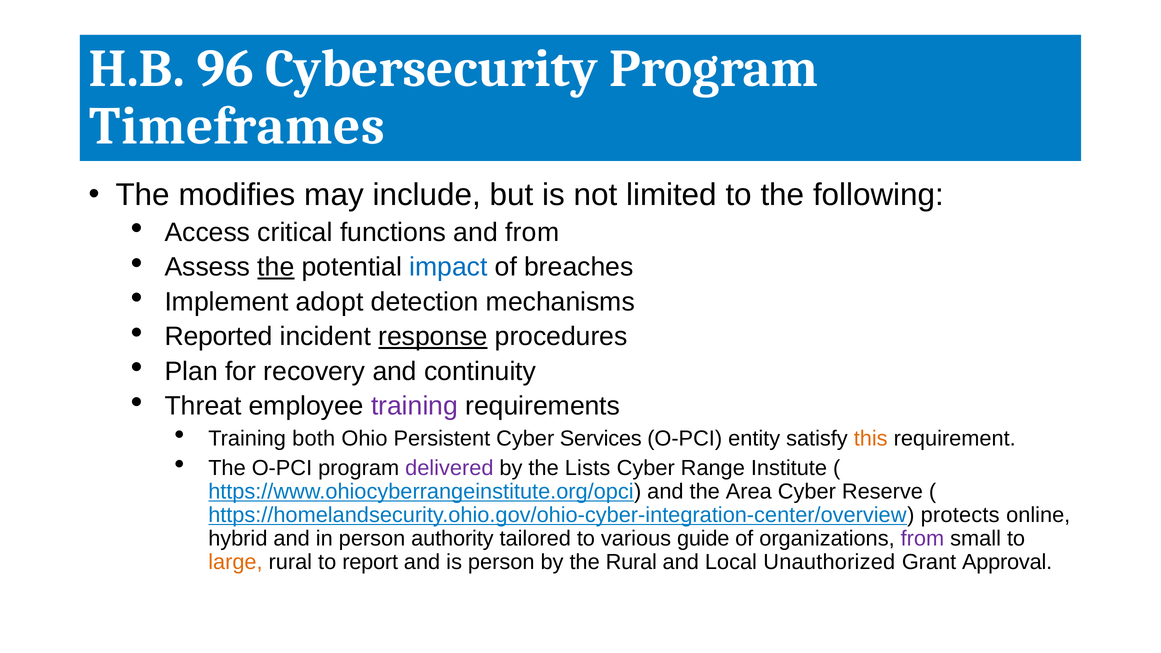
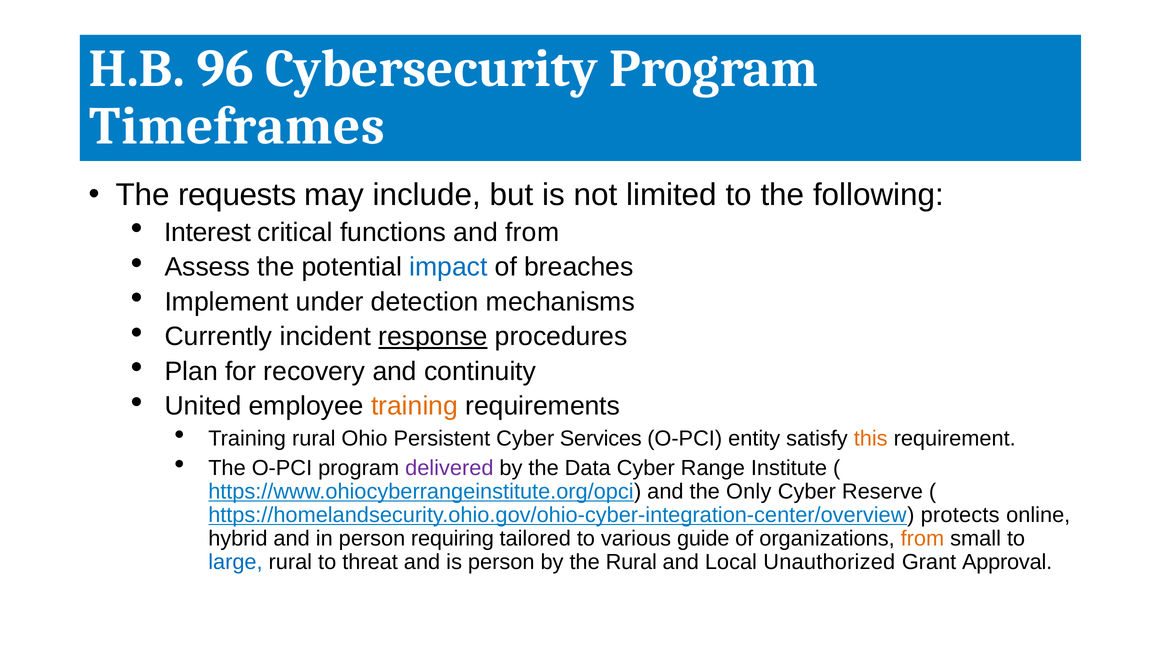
modifies: modifies -> requests
Access: Access -> Interest
the at (276, 267) underline: present -> none
adopt: adopt -> under
Reported: Reported -> Currently
Threat: Threat -> United
training at (415, 406) colour: purple -> orange
Training both: both -> rural
Lists: Lists -> Data
Area: Area -> Only
authority: authority -> requiring
from at (922, 538) colour: purple -> orange
large colour: orange -> blue
report: report -> threat
